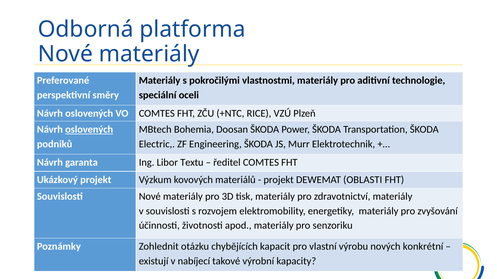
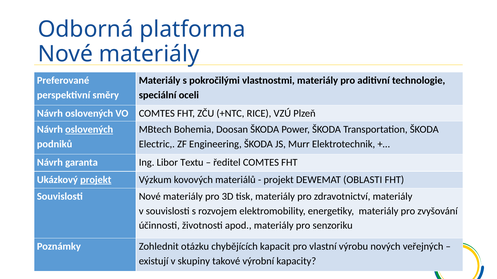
projekt at (96, 180) underline: none -> present
konkrétní: konkrétní -> veřejných
nabíjecí: nabíjecí -> skupiny
